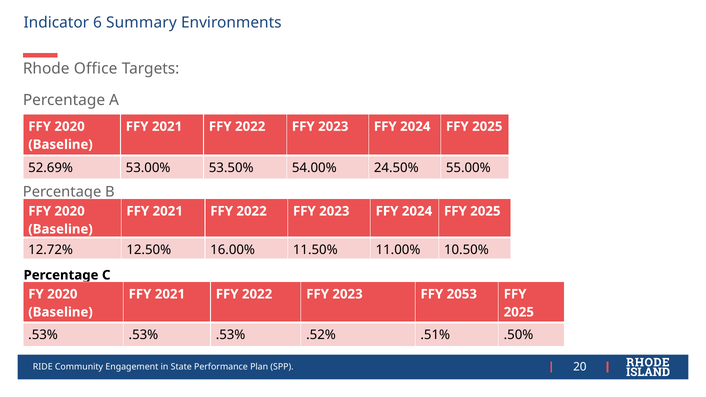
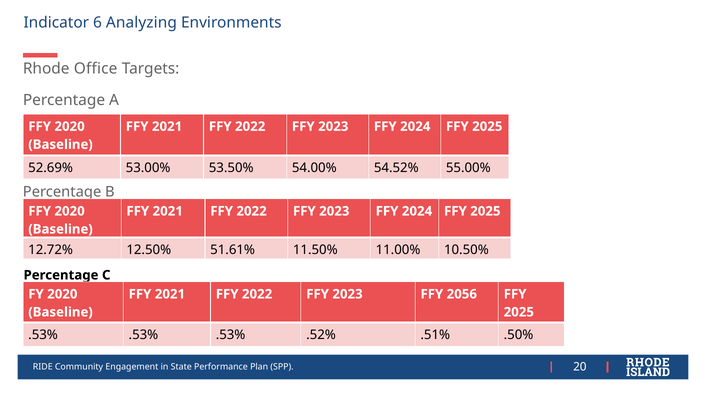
Summary: Summary -> Analyzing
24.50%: 24.50% -> 54.52%
16.00%: 16.00% -> 51.61%
2053: 2053 -> 2056
